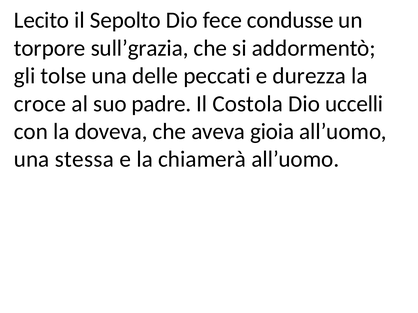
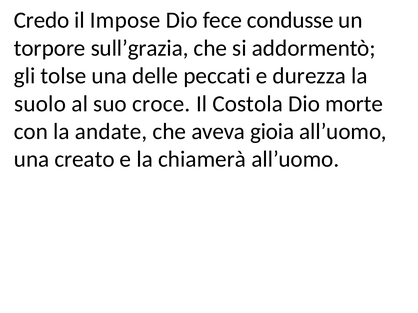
Lecito: Lecito -> Credo
Sepolto: Sepolto -> Impose
croce: croce -> suolo
padre: padre -> croce
uccelli: uccelli -> morte
doveva: doveva -> andate
stessa: stessa -> creato
